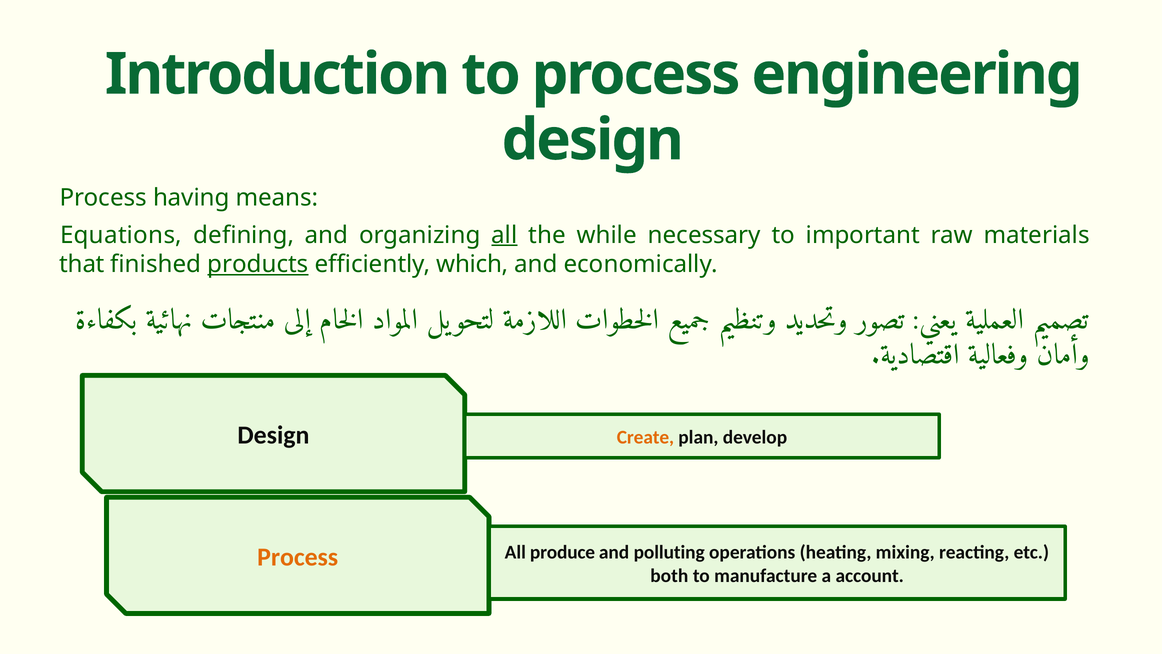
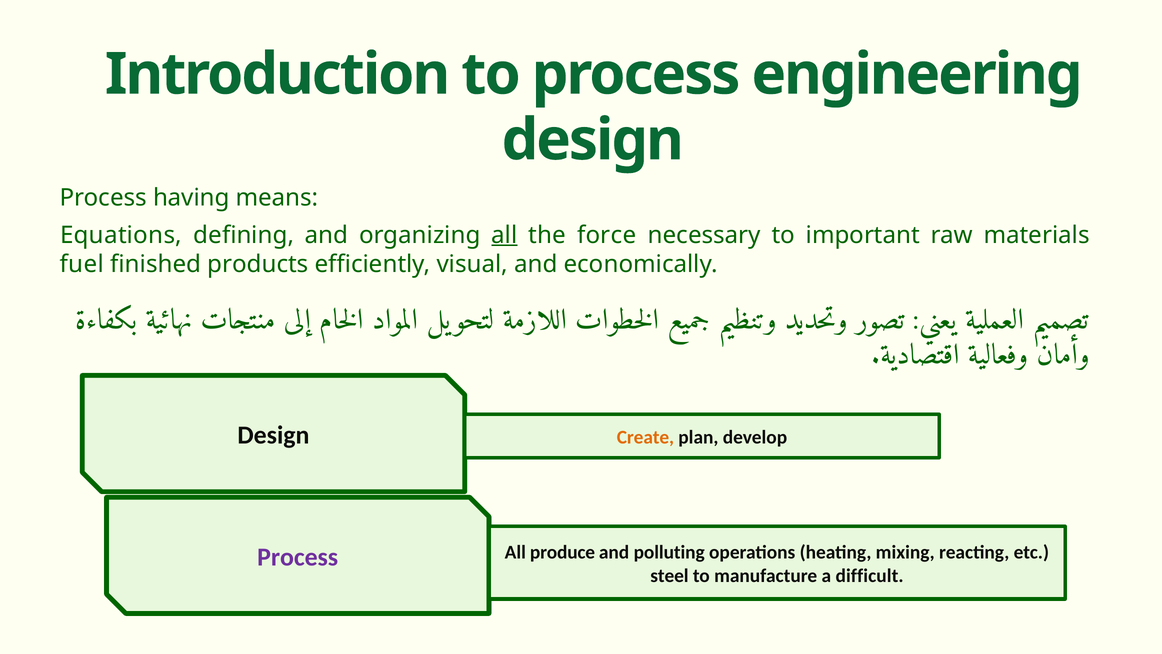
while: while -> force
that: that -> fuel
products underline: present -> none
which: which -> visual
Process at (298, 557) colour: orange -> purple
both: both -> steel
account: account -> difficult
